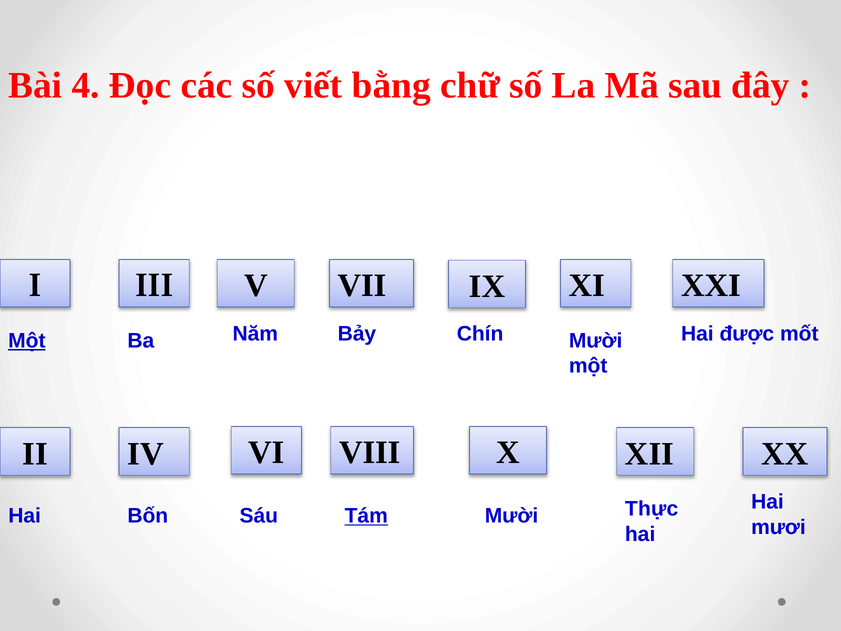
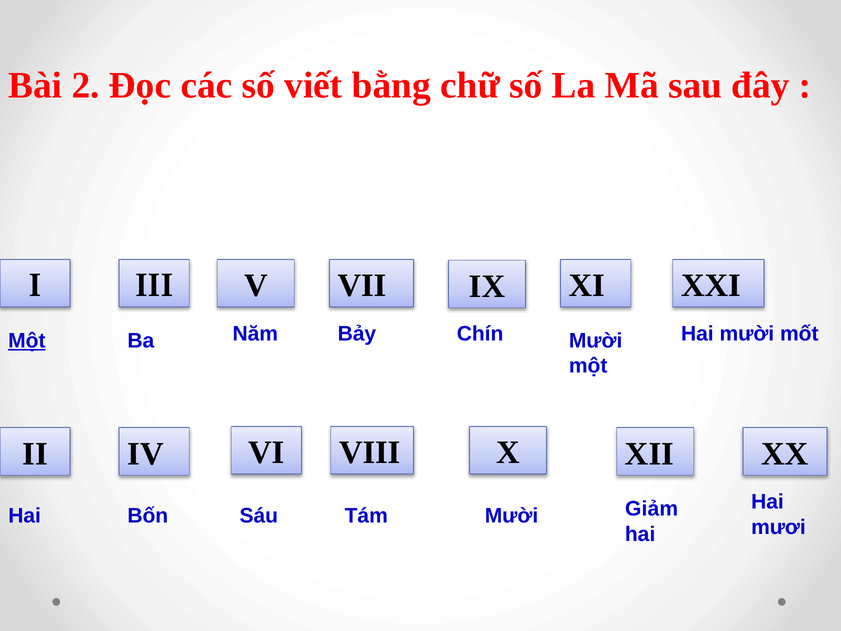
4: 4 -> 2
Hai được: được -> mười
Tám underline: present -> none
Thực: Thực -> Giảm
